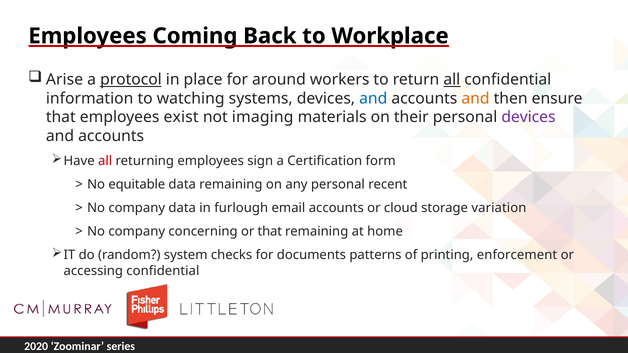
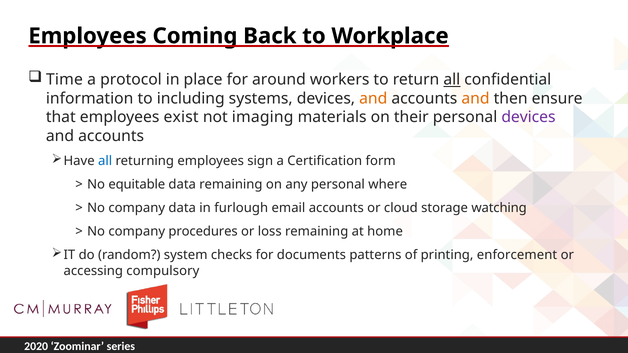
Arise: Arise -> Time
protocol underline: present -> none
watching: watching -> including
and at (373, 98) colour: blue -> orange
all at (105, 161) colour: red -> blue
recent: recent -> where
variation: variation -> watching
concerning: concerning -> procedures
or that: that -> loss
accessing confidential: confidential -> compulsory
